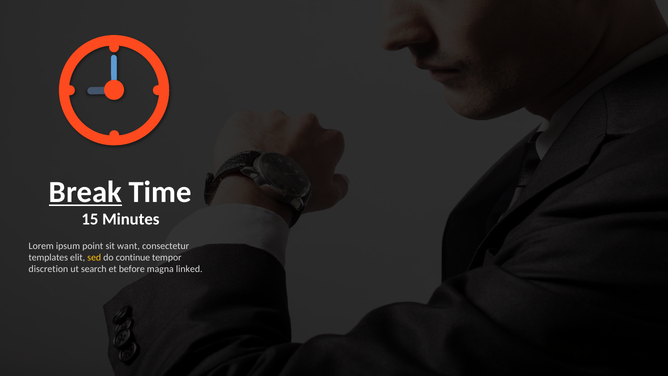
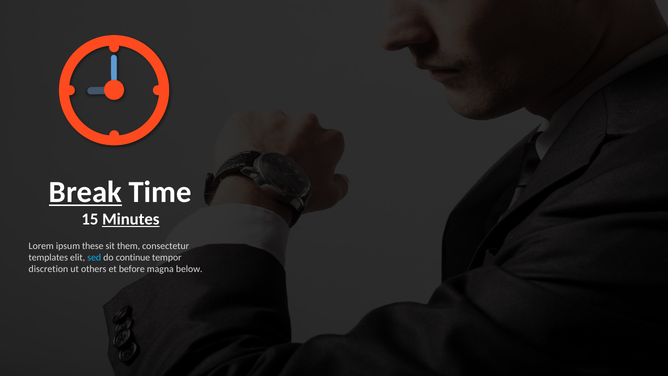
Minutes underline: none -> present
point: point -> these
want: want -> them
sed colour: yellow -> light blue
search: search -> others
linked: linked -> below
